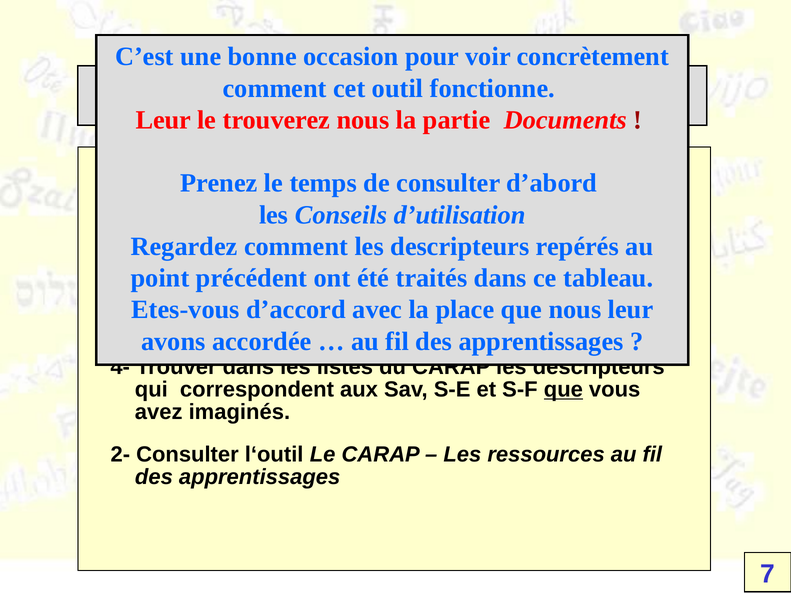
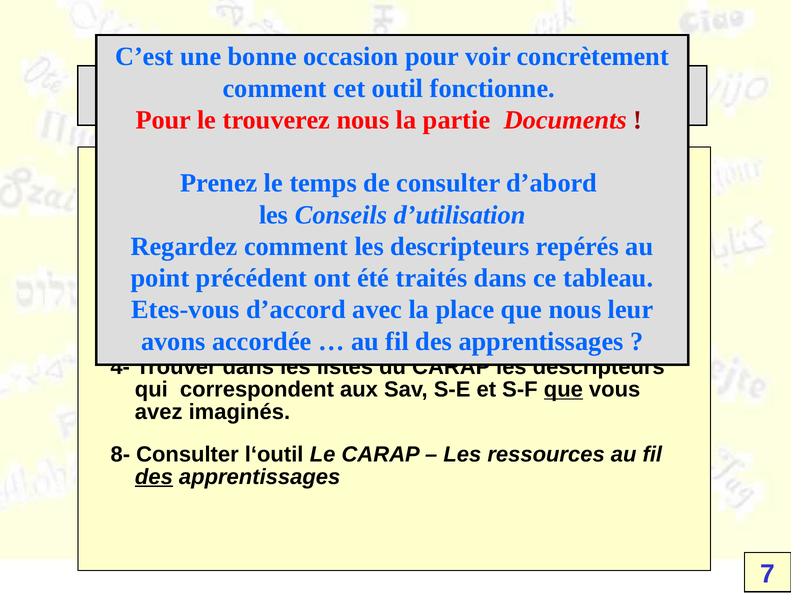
Leur at (163, 120): Leur -> Pour
2- at (120, 455): 2- -> 8-
des at (154, 477) underline: none -> present
